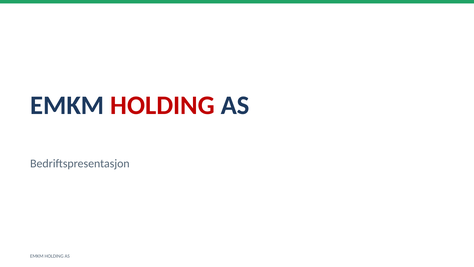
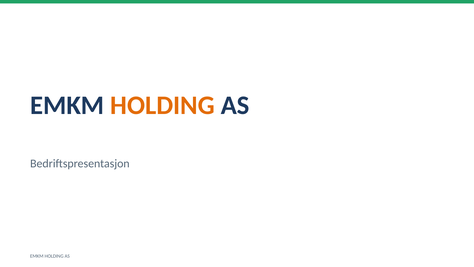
HOLDING at (163, 105) colour: red -> orange
